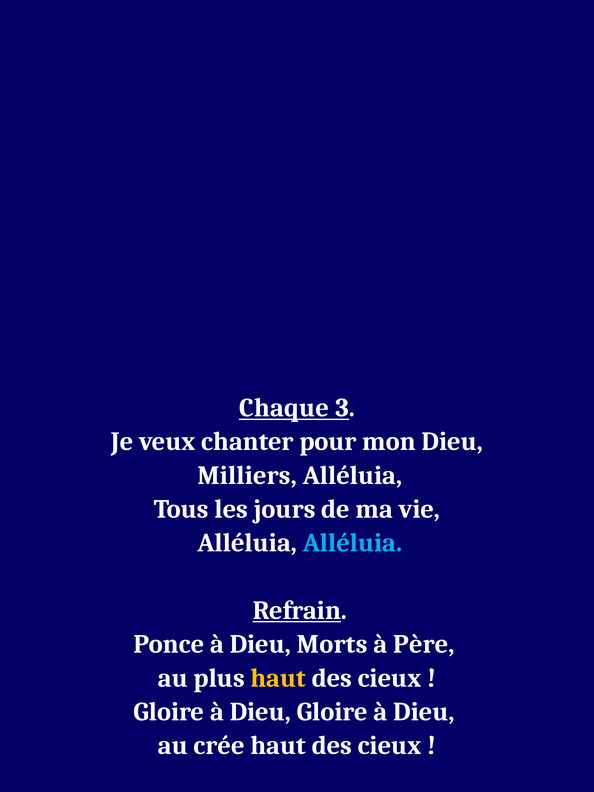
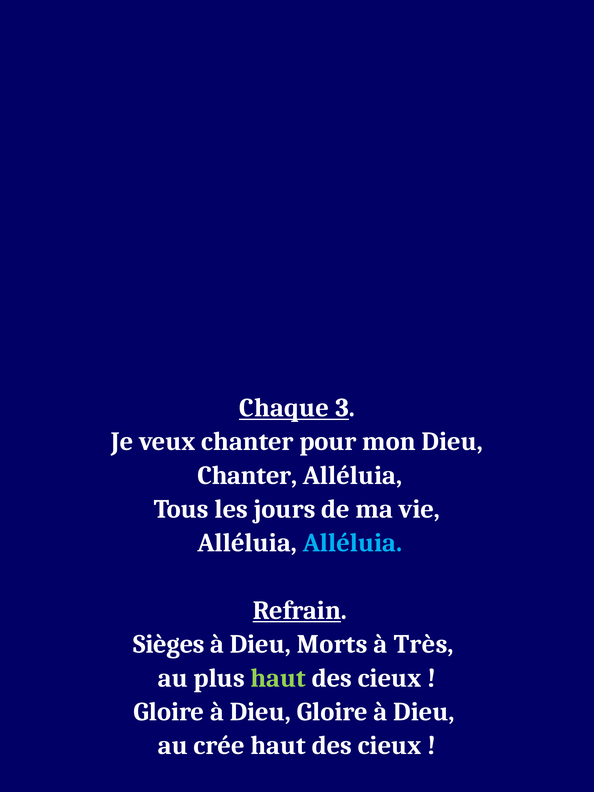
Milliers at (247, 475): Milliers -> Chanter
Ponce: Ponce -> Sièges
Père: Père -> Très
haut at (278, 678) colour: yellow -> light green
